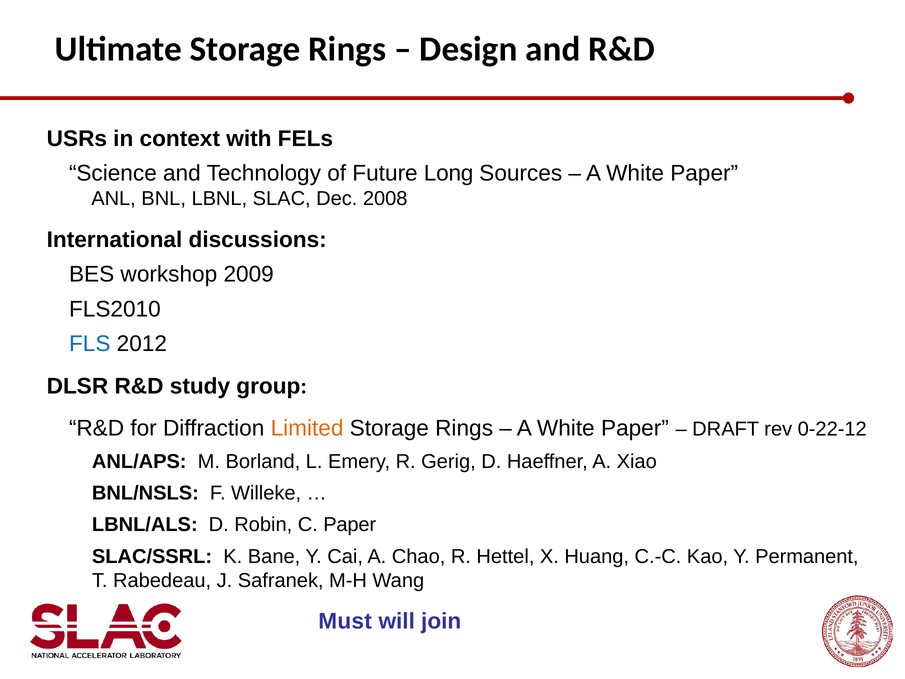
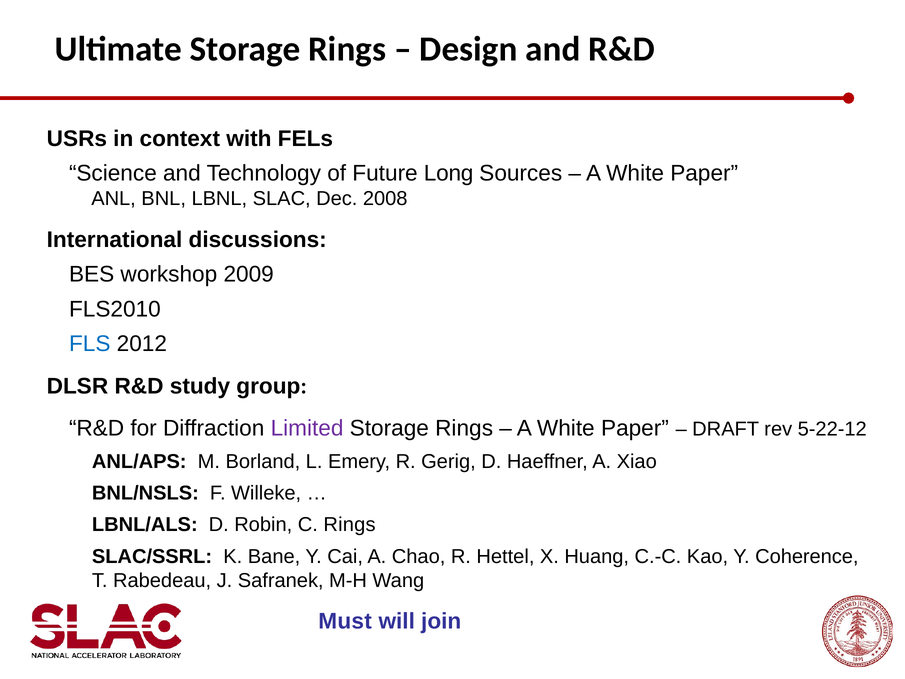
Limited colour: orange -> purple
0-22-12: 0-22-12 -> 5-22-12
C Paper: Paper -> Rings
Permanent: Permanent -> Coherence
